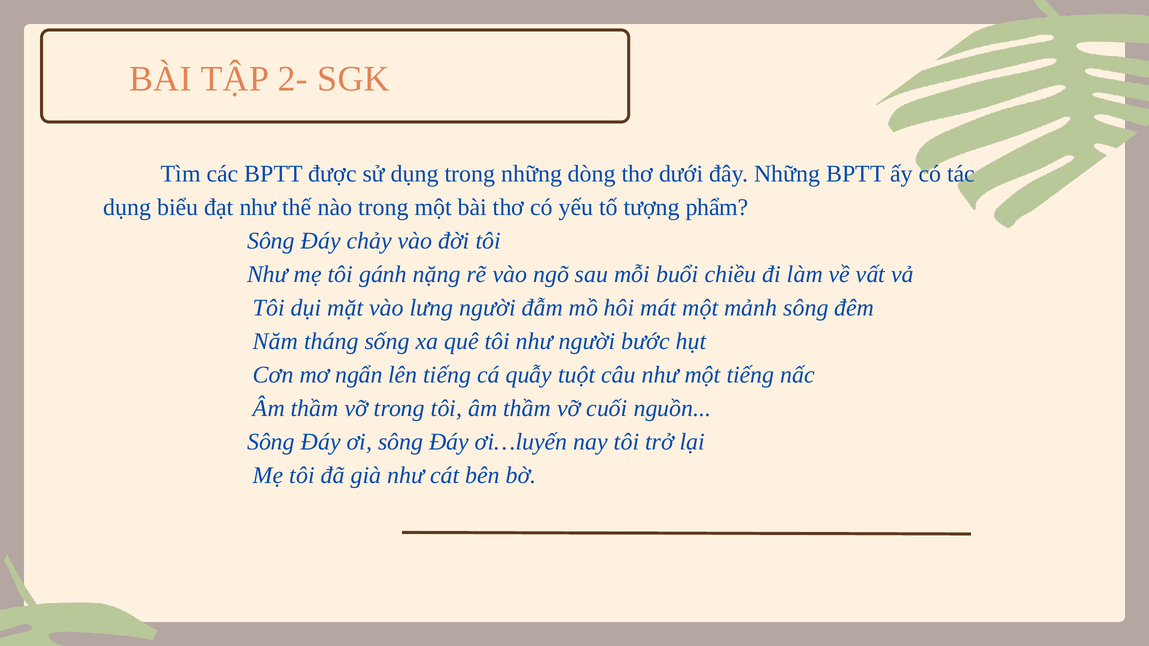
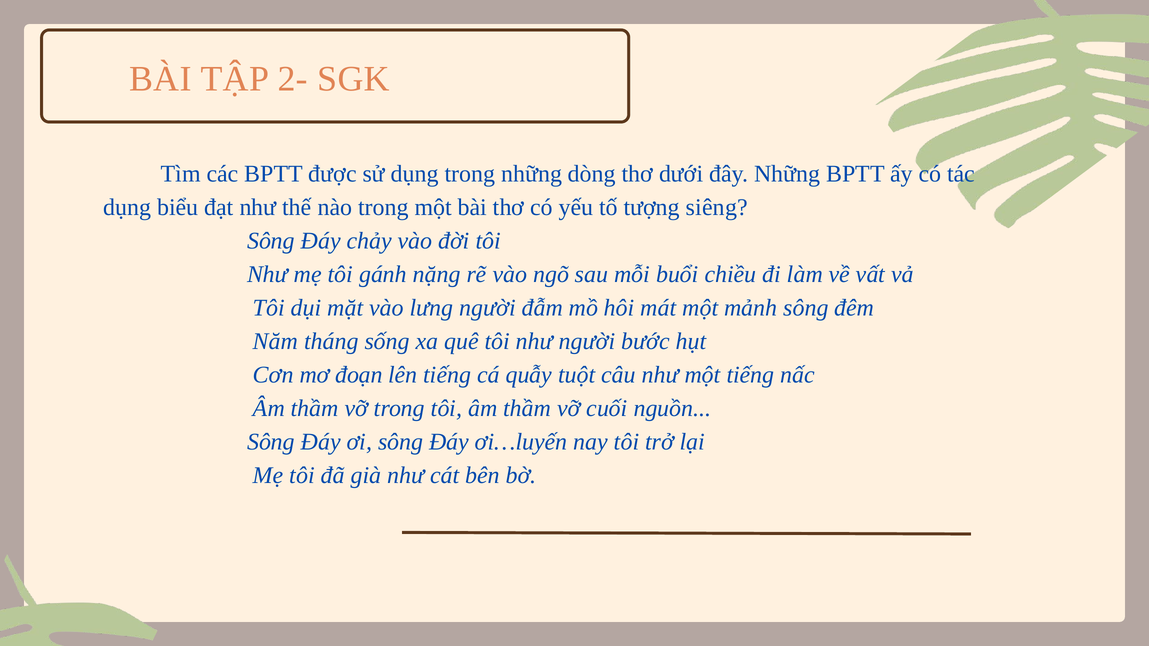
phẩm: phẩm -> siêng
ngẩn: ngẩn -> đoạn
